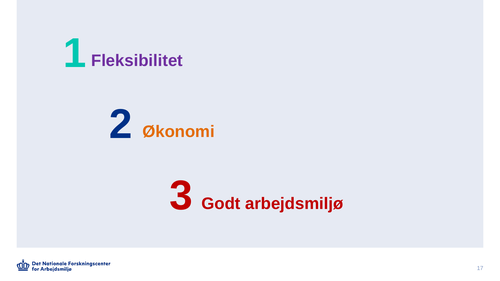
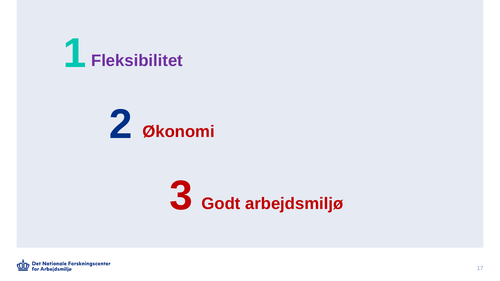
Økonomi colour: orange -> red
